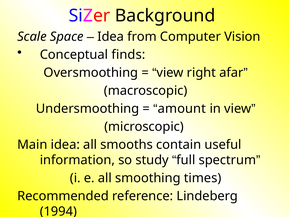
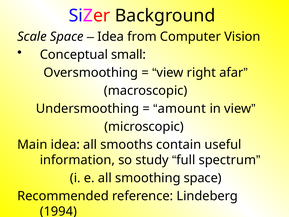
finds: finds -> small
smoothing times: times -> space
